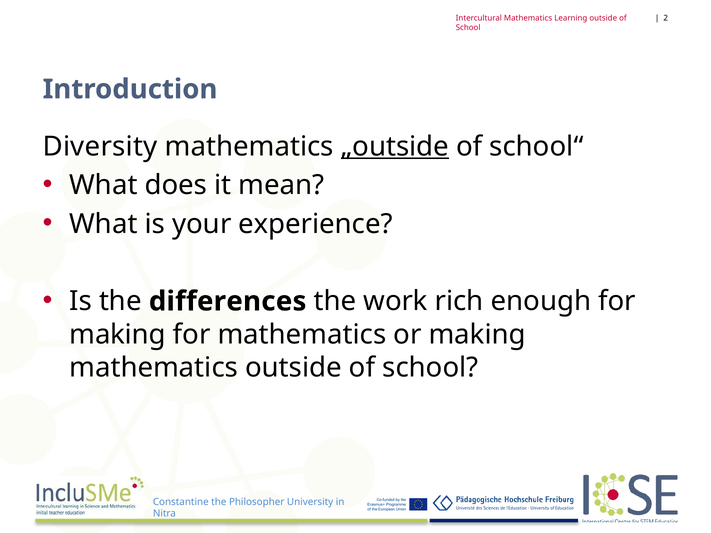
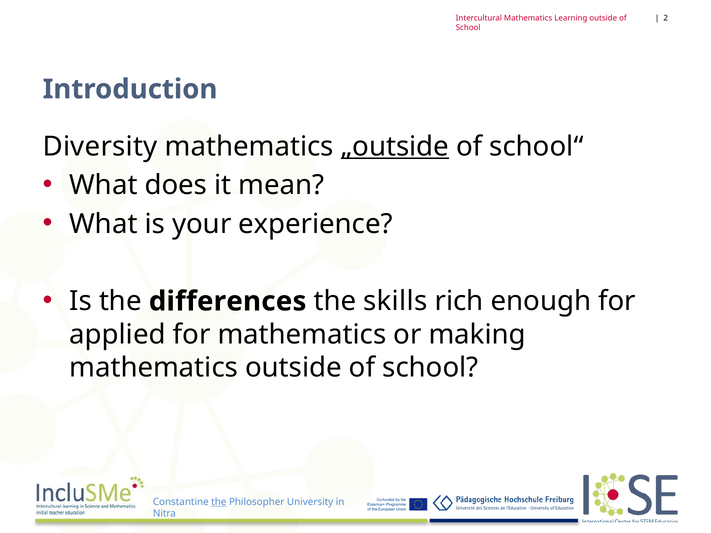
work: work -> skills
making at (118, 335): making -> applied
the at (219, 502) underline: none -> present
